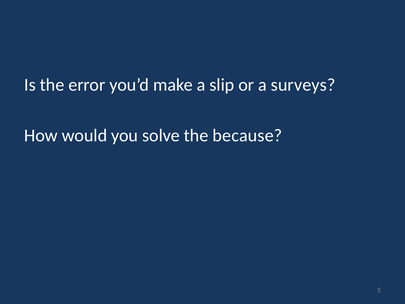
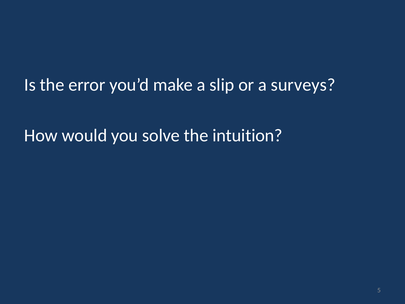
because: because -> intuition
